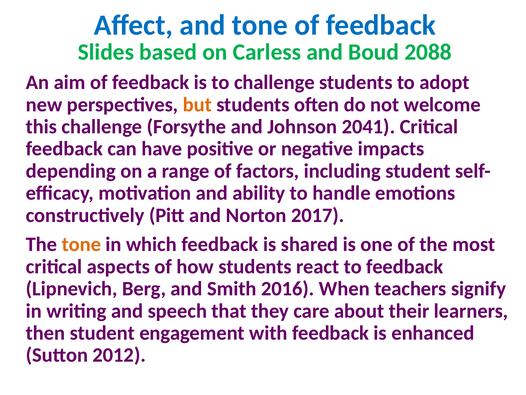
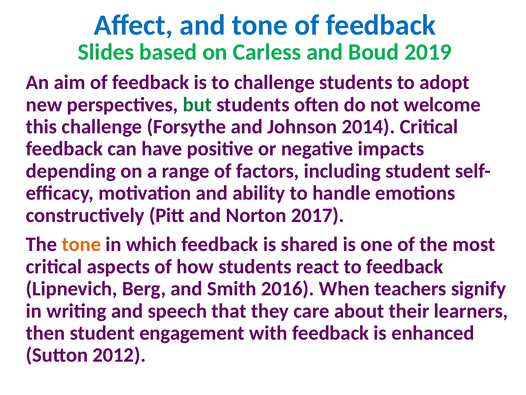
2088: 2088 -> 2019
but colour: orange -> green
2041: 2041 -> 2014
